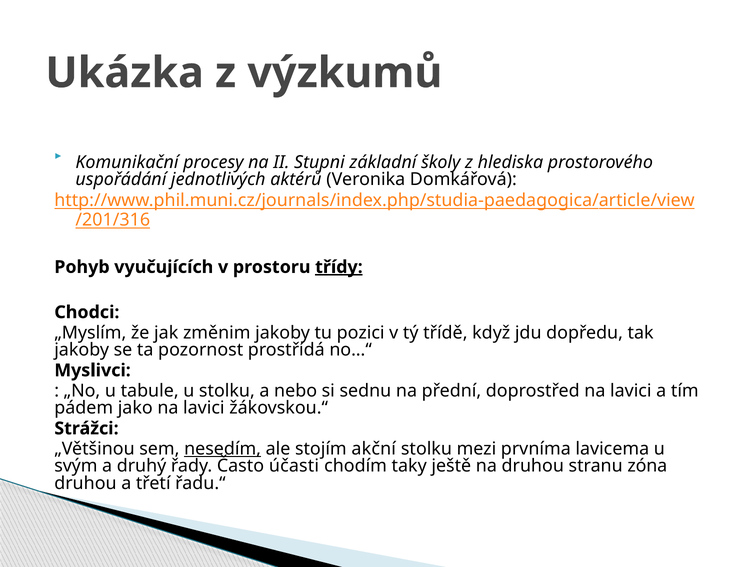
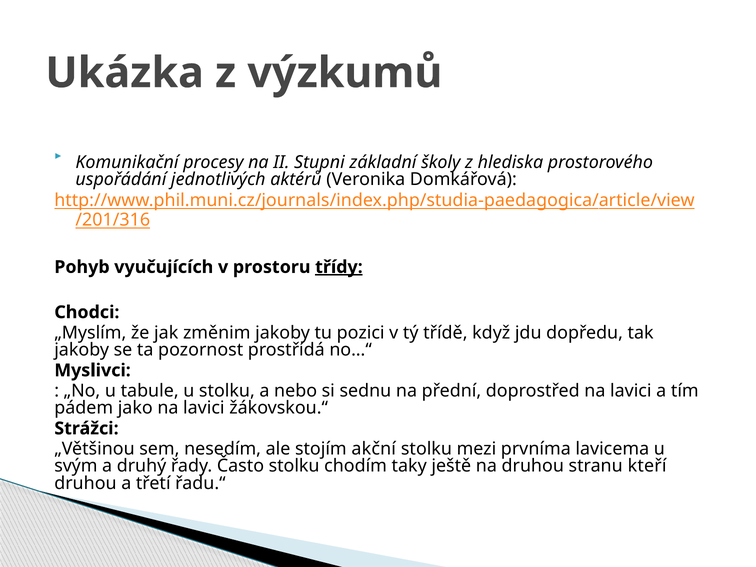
nesedím underline: present -> none
Často účasti: účasti -> stolku
zóna: zóna -> kteří
